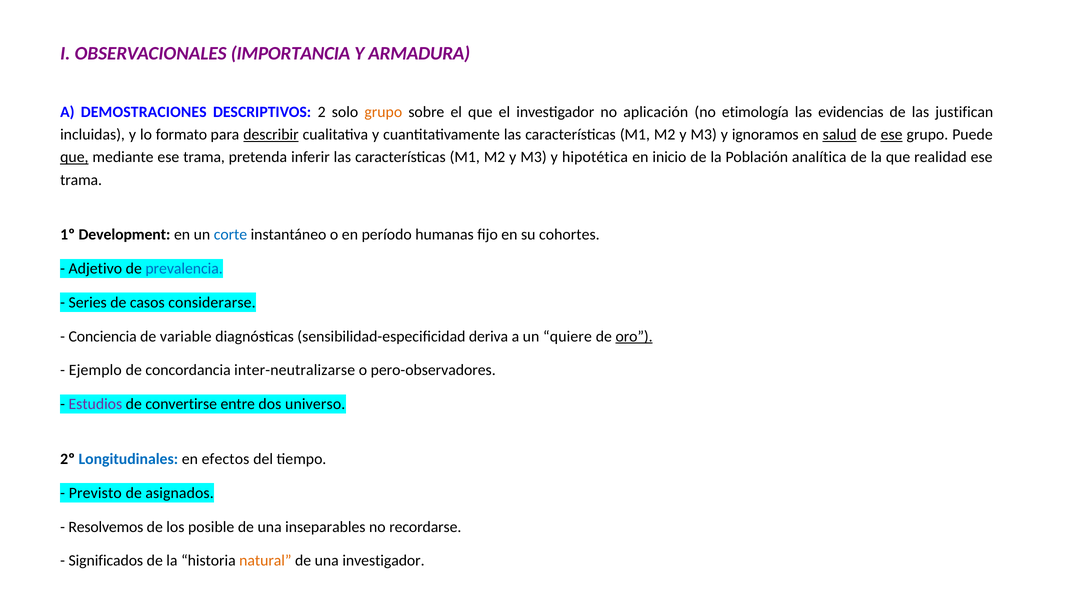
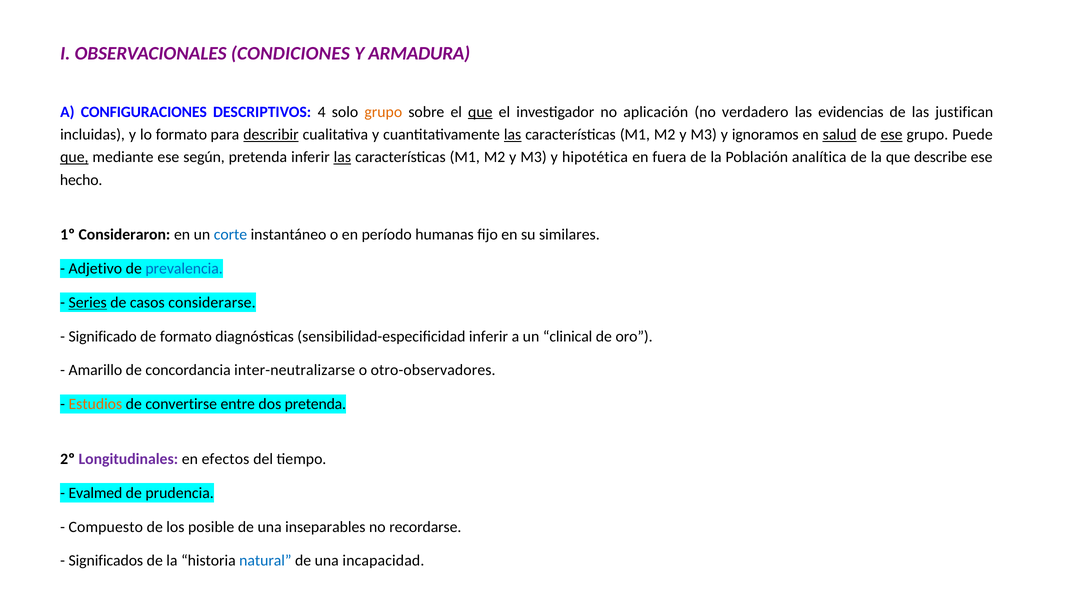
IMPORTANCIA: IMPORTANCIA -> CONDICIONES
DEMOSTRACIONES: DEMOSTRACIONES -> CONFIGURACIONES
2: 2 -> 4
que at (480, 112) underline: none -> present
etimología: etimología -> verdadero
las at (513, 135) underline: none -> present
mediante ese trama: trama -> según
las at (342, 157) underline: none -> present
inicio: inicio -> fuera
realidad: realidad -> describe
trama at (81, 180): trama -> hecho
Development: Development -> Consideraron
cohortes: cohortes -> similares
Series underline: none -> present
Conciencia: Conciencia -> Significado
de variable: variable -> formato
sensibilidad-especificidad deriva: deriva -> inferir
quiere: quiere -> clinical
oro underline: present -> none
Ejemplo: Ejemplo -> Amarillo
pero-observadores: pero-observadores -> otro-observadores
Estudios colour: purple -> orange
dos universo: universo -> pretenda
Longitudinales colour: blue -> purple
Previsto: Previsto -> Evalmed
asignados: asignados -> prudencia
Resolvemos: Resolvemos -> Compuesto
natural colour: orange -> blue
una investigador: investigador -> incapacidad
